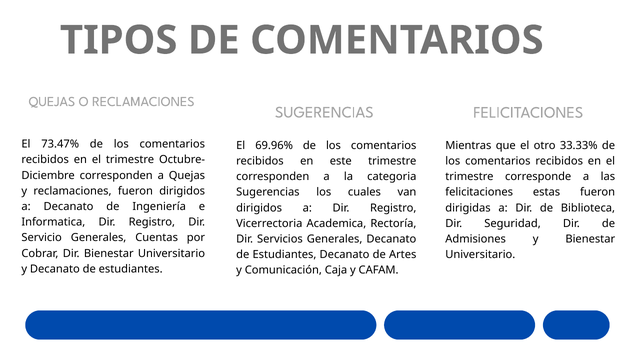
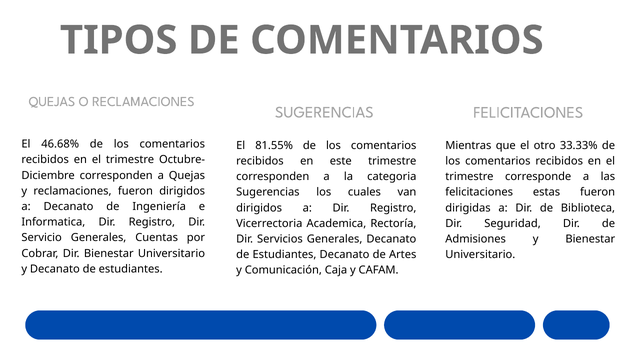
73.47%: 73.47% -> 46.68%
69.96%: 69.96% -> 81.55%
